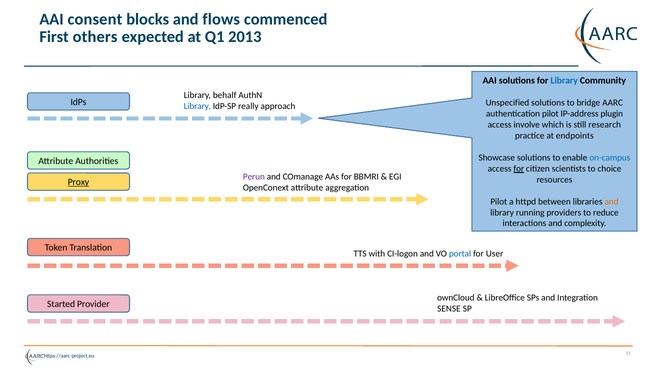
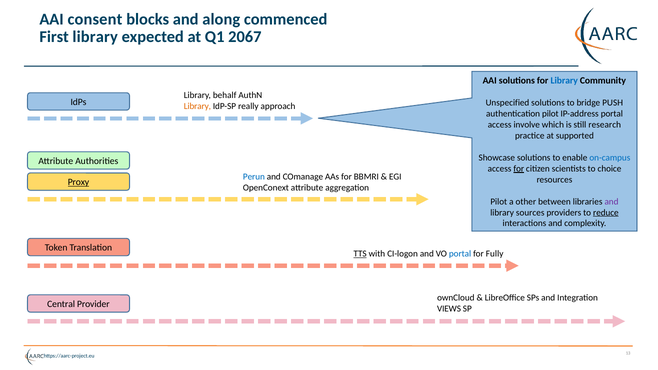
flows: flows -> along
First others: others -> library
2013: 2013 -> 2067
AARC: AARC -> PUSH
Library at (197, 106) colour: blue -> orange
IP-address plugin: plugin -> portal
endpoints: endpoints -> supported
Perun colour: purple -> blue
httpd: httpd -> other
and at (611, 202) colour: orange -> purple
running: running -> sources
reduce underline: none -> present
TTS underline: none -> present
User: User -> Fully
Started: Started -> Central
SENSE: SENSE -> VIEWS
